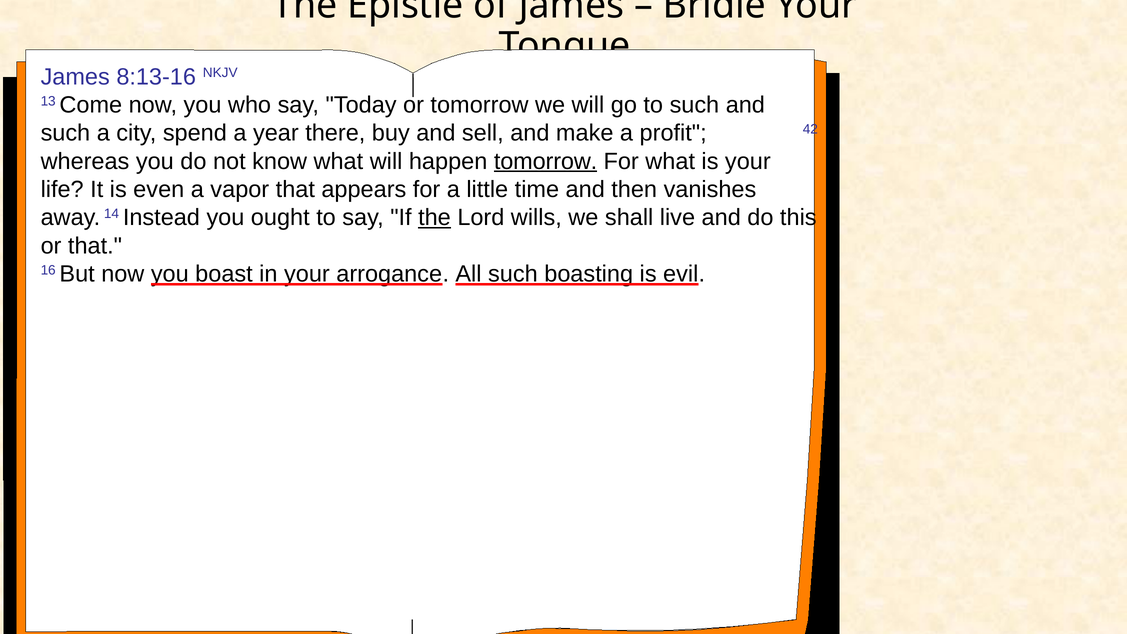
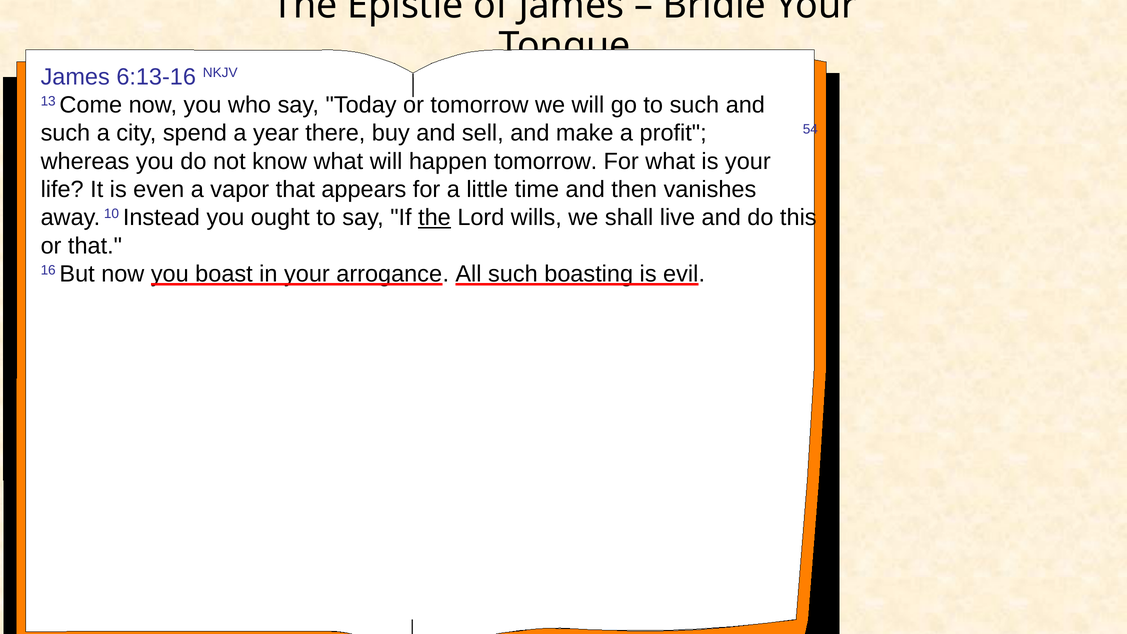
8:13-16: 8:13-16 -> 6:13-16
42: 42 -> 54
tomorrow at (546, 161) underline: present -> none
14: 14 -> 10
